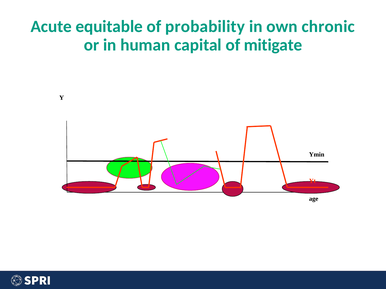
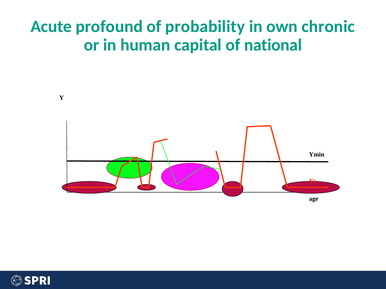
equitable: equitable -> profound
mitigate: mitigate -> national
